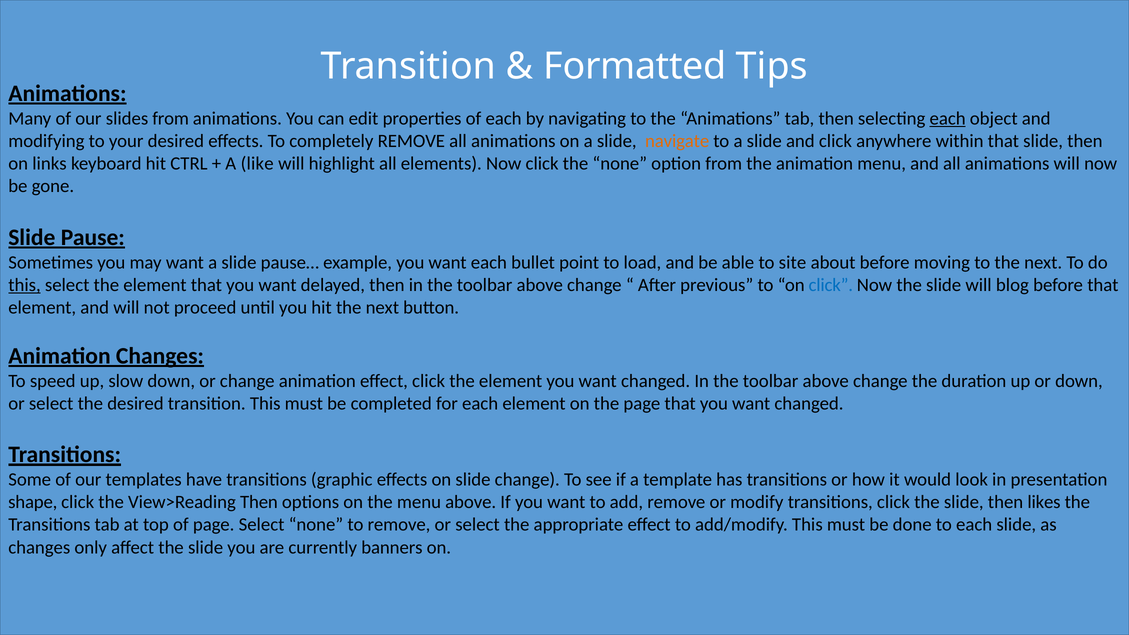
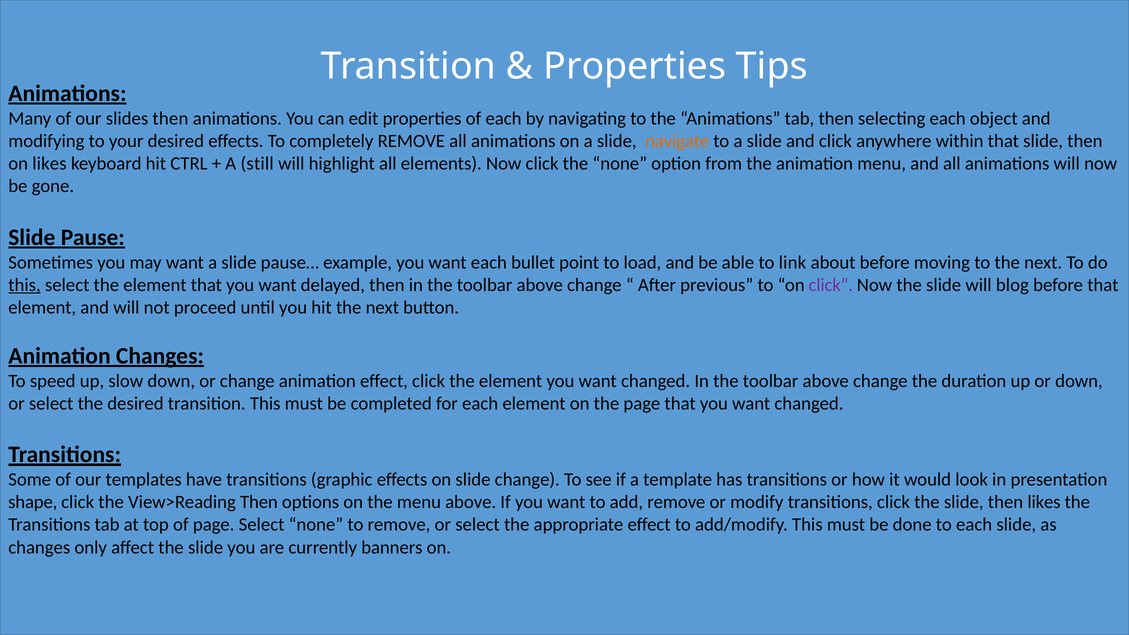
Formatted at (635, 67): Formatted -> Properties
slides from: from -> then
each at (948, 118) underline: present -> none
on links: links -> likes
like: like -> still
site: site -> link
click at (831, 285) colour: blue -> purple
